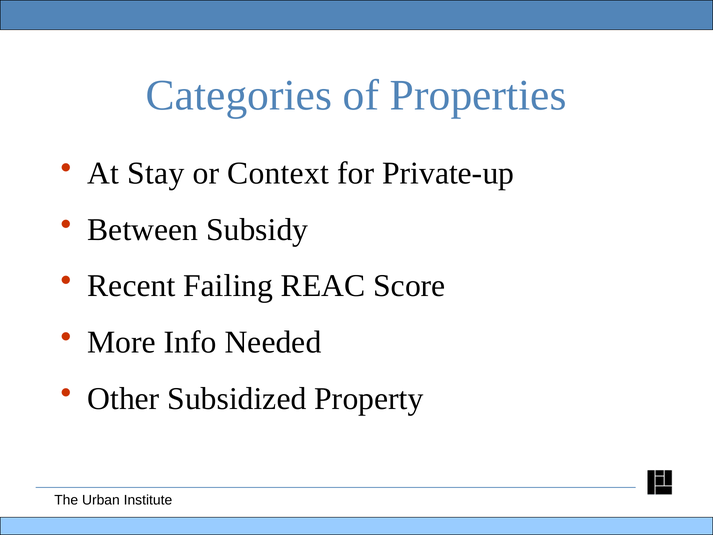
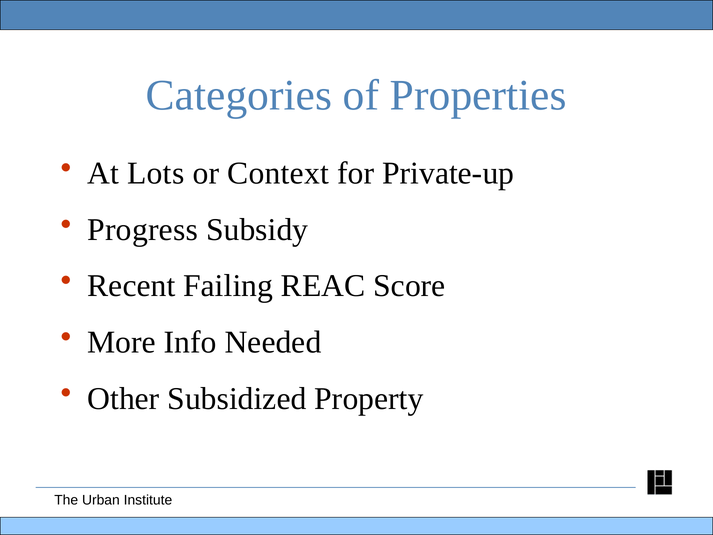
Stay: Stay -> Lots
Between: Between -> Progress
